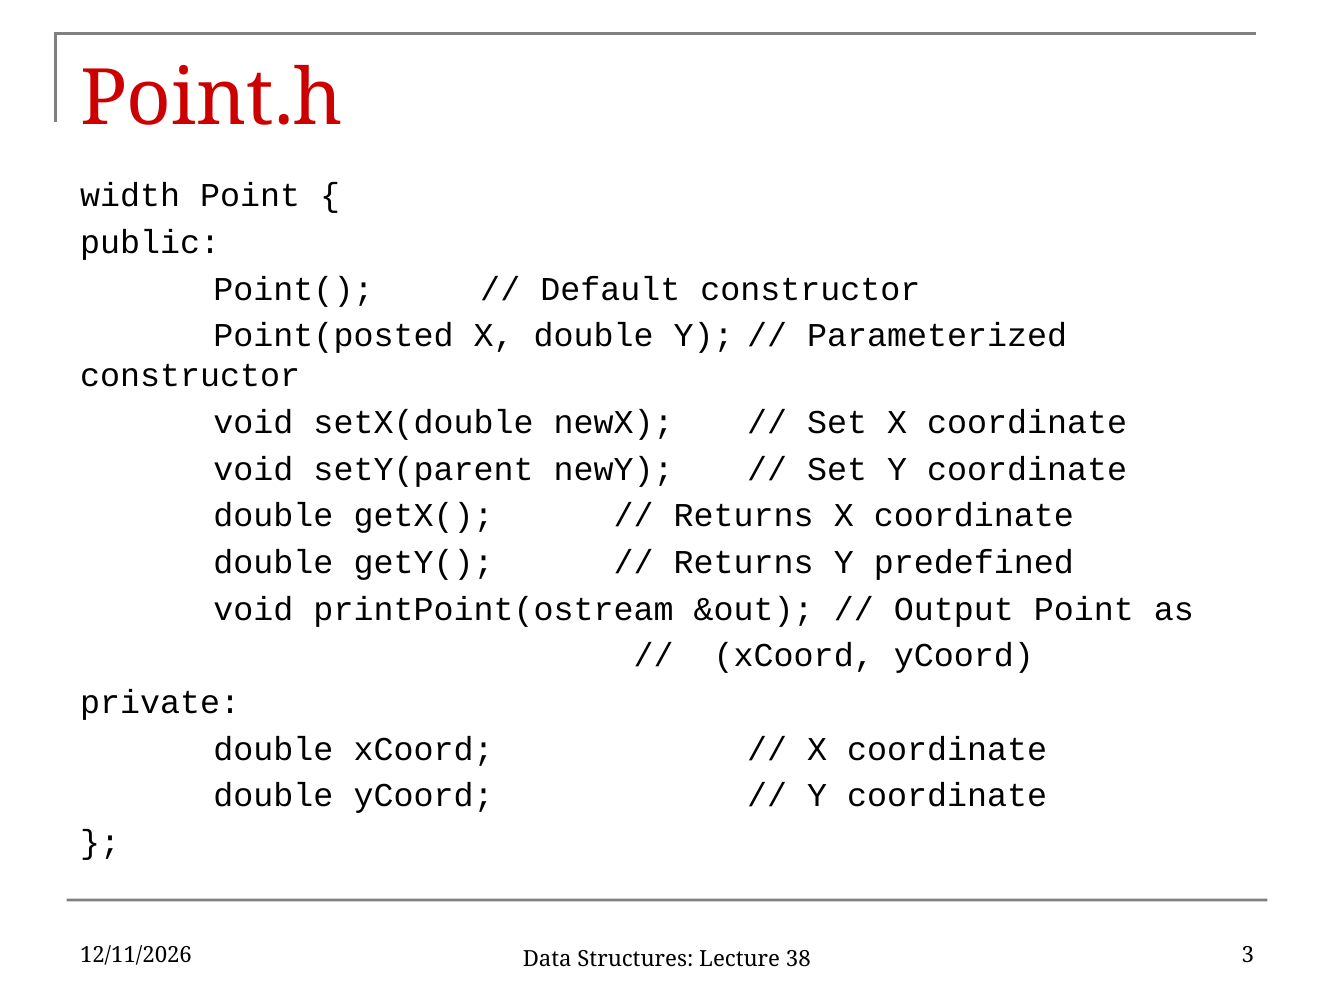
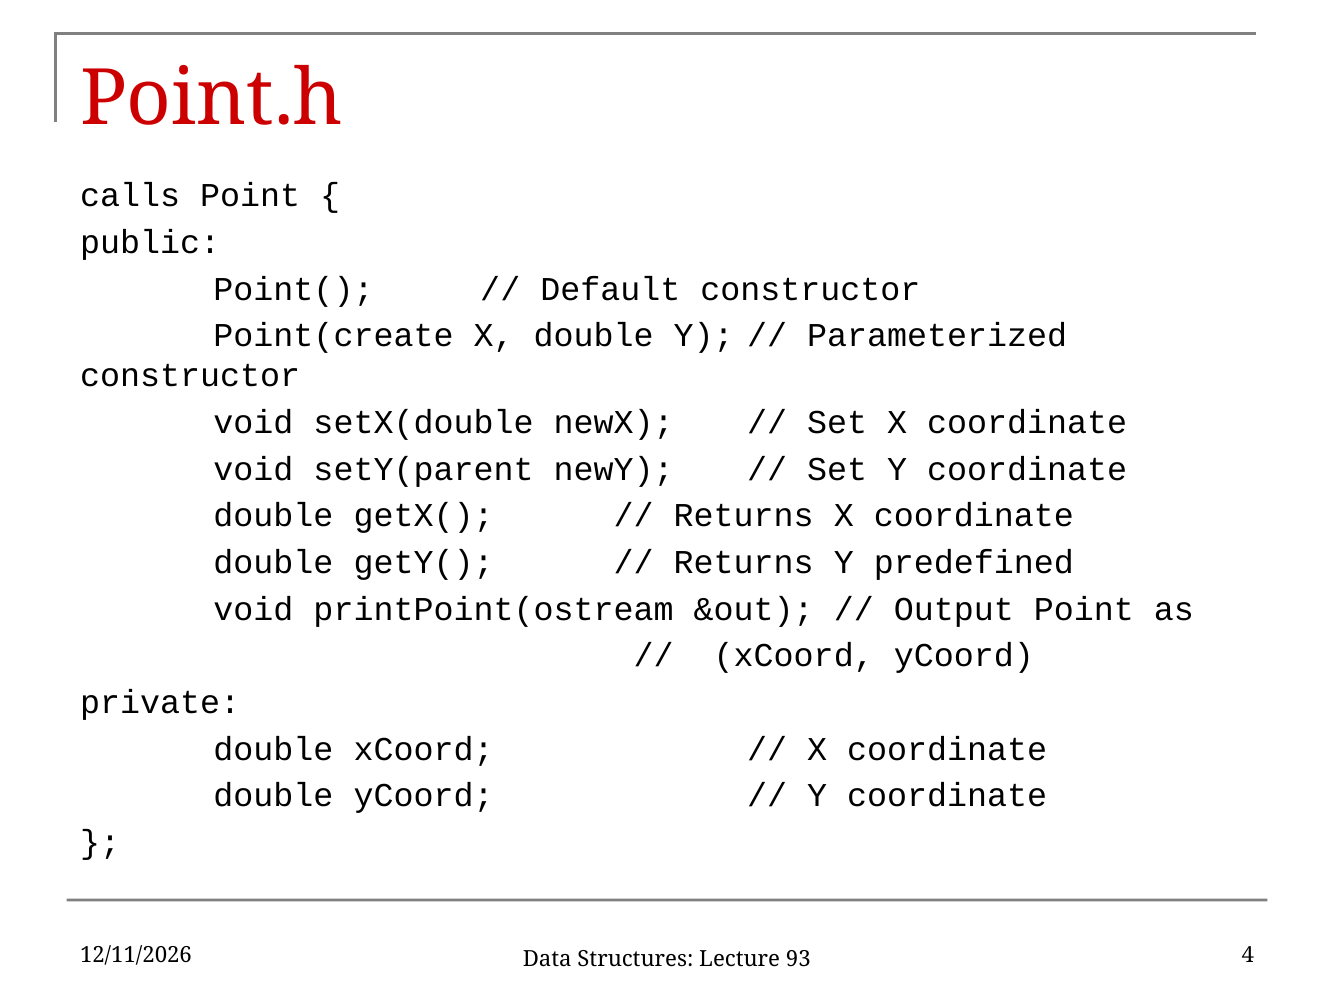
width: width -> calls
Point(posted: Point(posted -> Point(create
3: 3 -> 4
38: 38 -> 93
